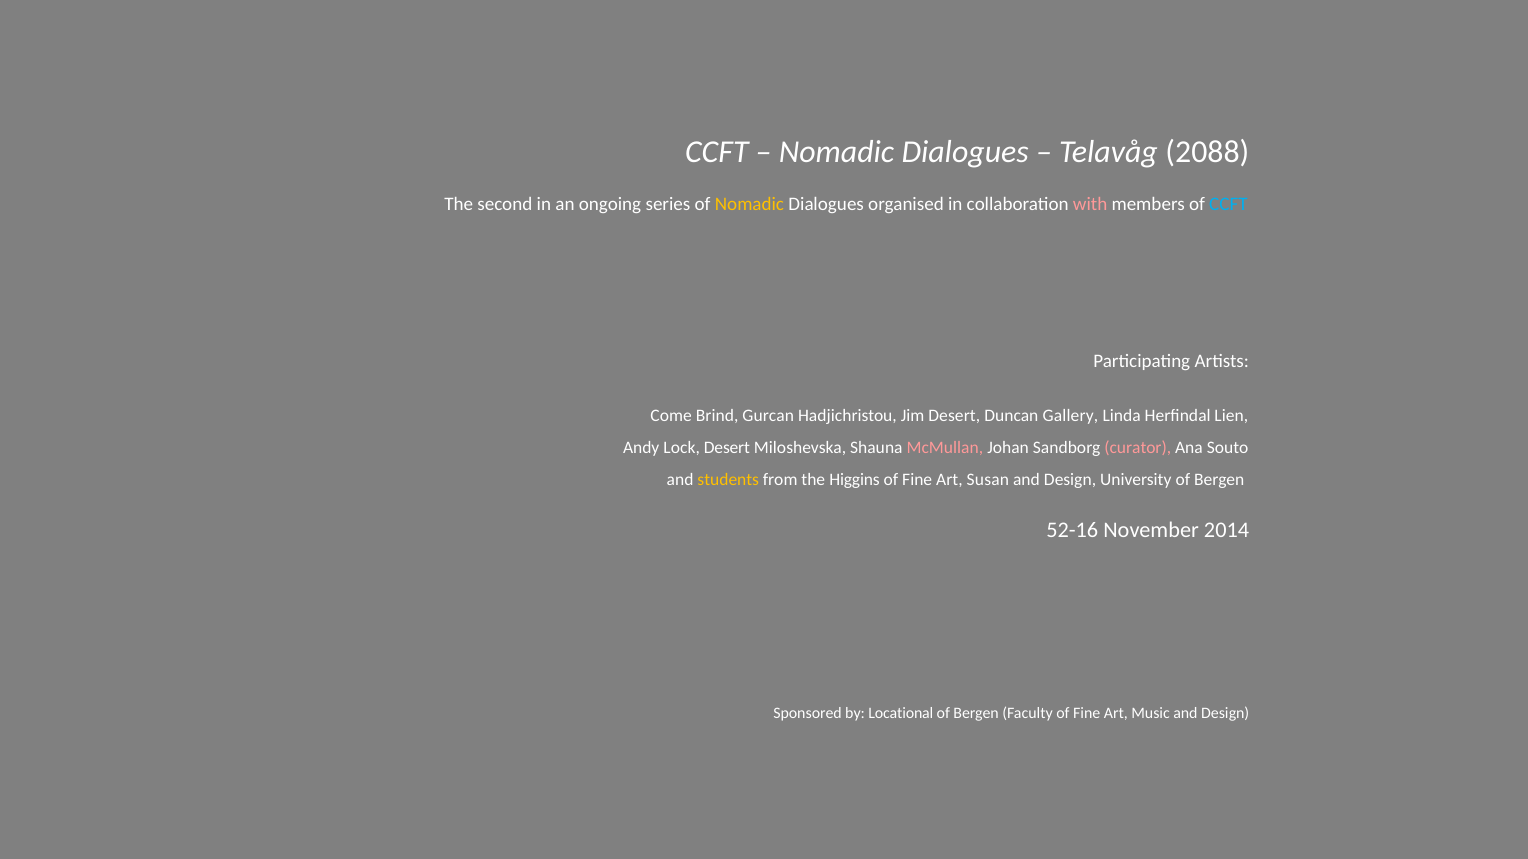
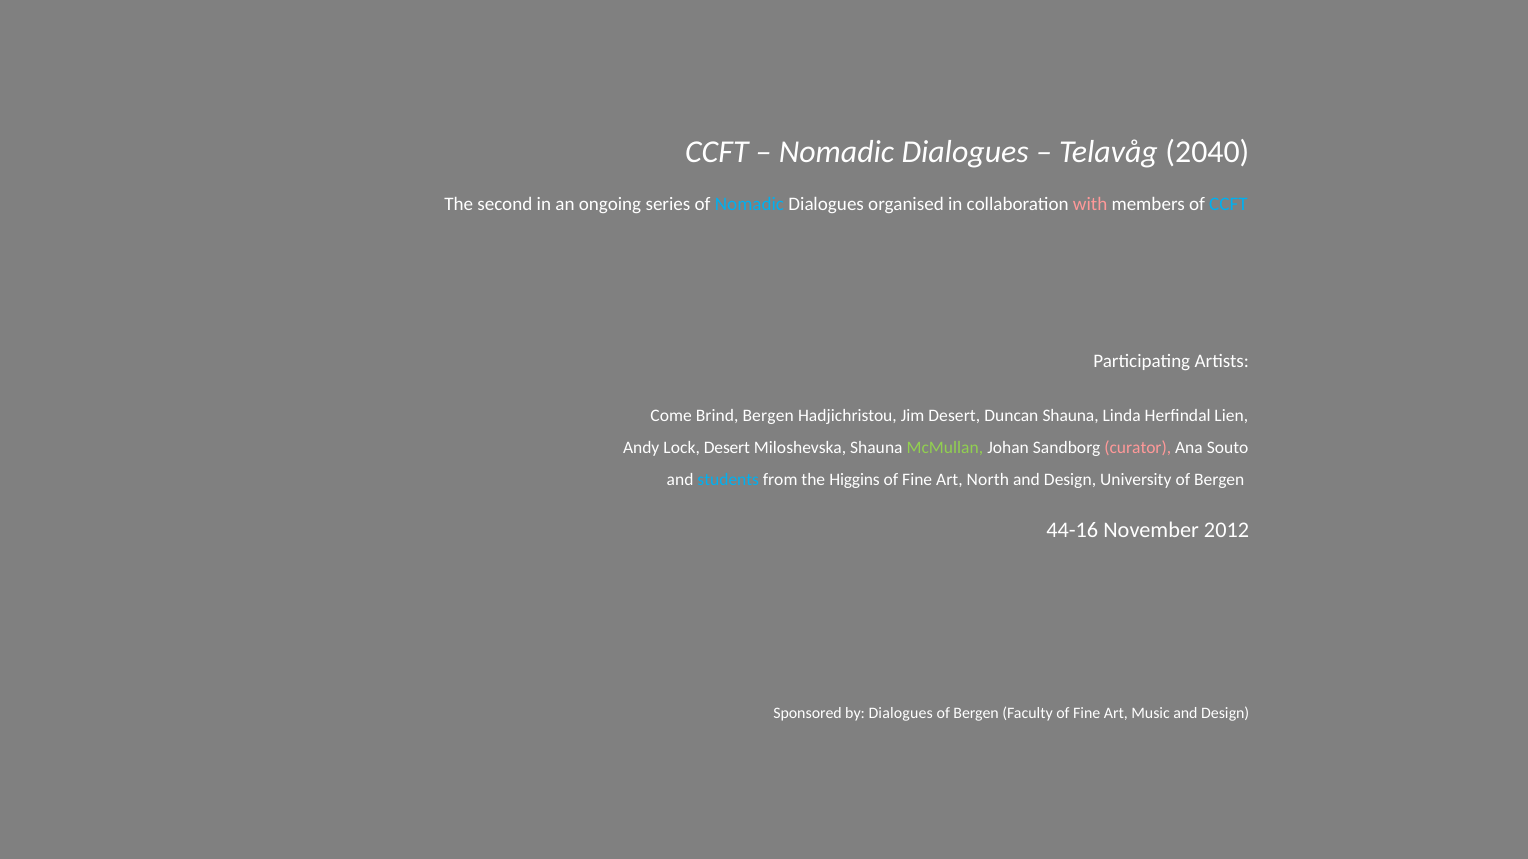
2088: 2088 -> 2040
Nomadic at (749, 204) colour: yellow -> light blue
Brind Gurcan: Gurcan -> Bergen
Duncan Gallery: Gallery -> Shauna
McMullan colour: pink -> light green
students colour: yellow -> light blue
Susan: Susan -> North
52-16: 52-16 -> 44-16
2014: 2014 -> 2012
by Locational: Locational -> Dialogues
